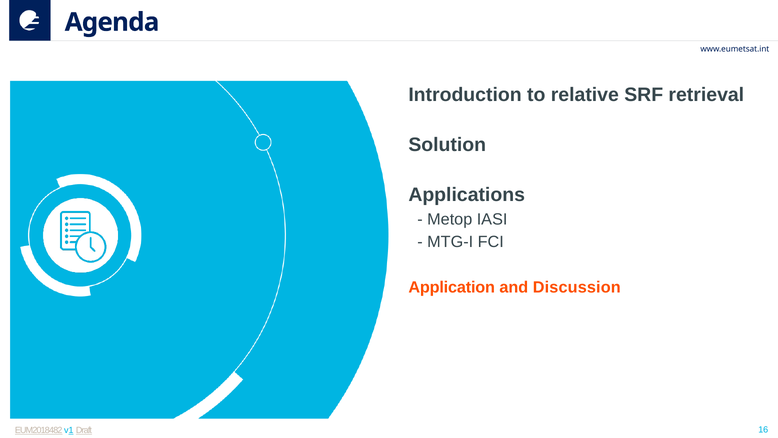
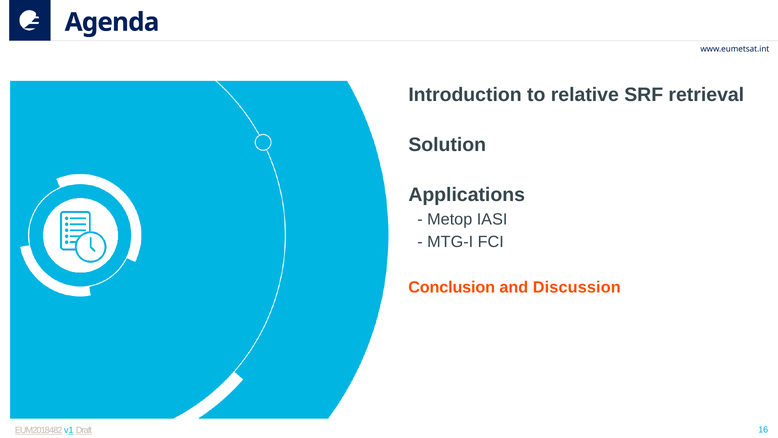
Application: Application -> Conclusion
